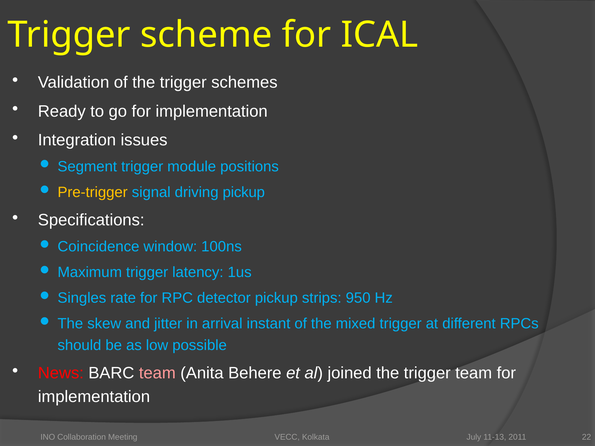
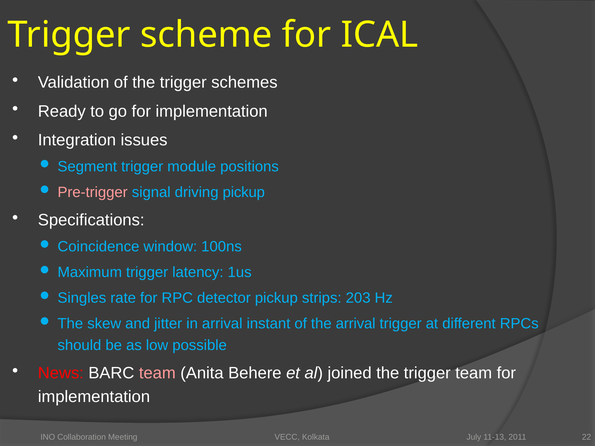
Pre-trigger colour: yellow -> pink
950: 950 -> 203
the mixed: mixed -> arrival
